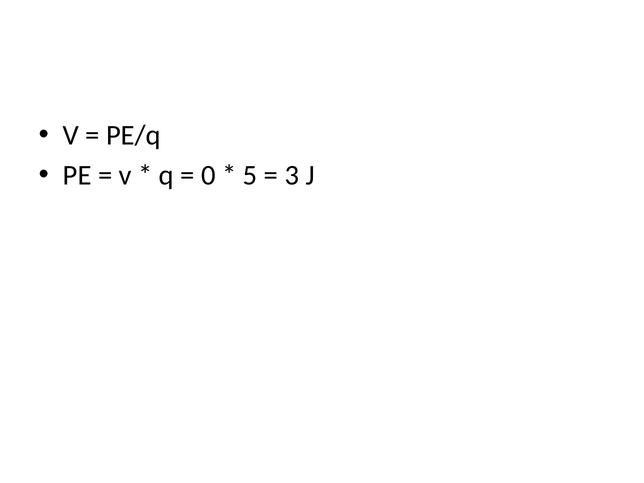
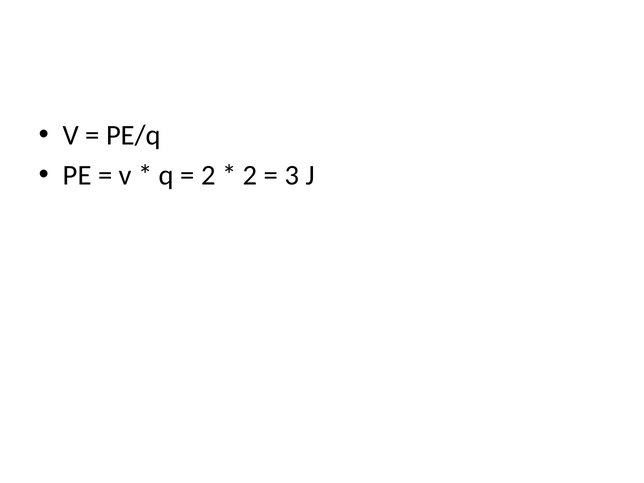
0 at (208, 175): 0 -> 2
5 at (250, 175): 5 -> 2
